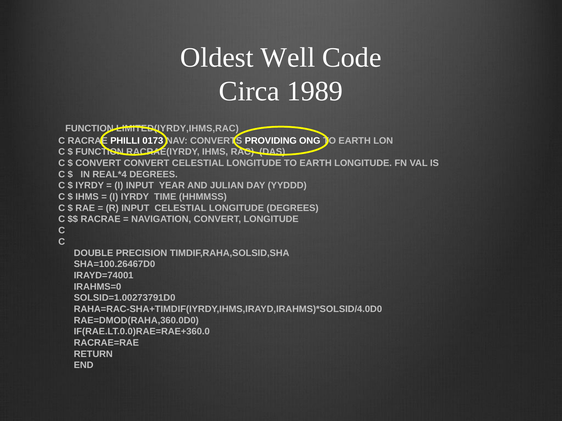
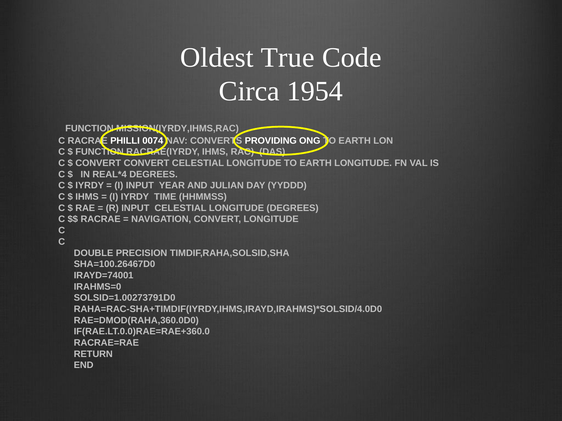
Well: Well -> True
1989: 1989 -> 1954
LIMITED(IYRDY,IHMS,RAC: LIMITED(IYRDY,IHMS,RAC -> MISSION(IYRDY,IHMS,RAC
0173: 0173 -> 0074
